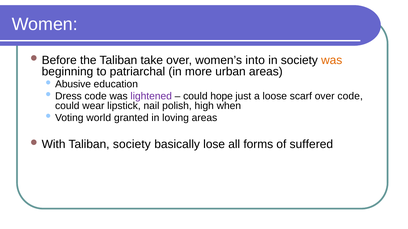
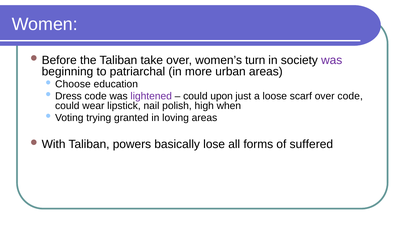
into: into -> turn
was at (332, 60) colour: orange -> purple
Abusive: Abusive -> Choose
hope: hope -> upon
world: world -> trying
Taliban society: society -> powers
